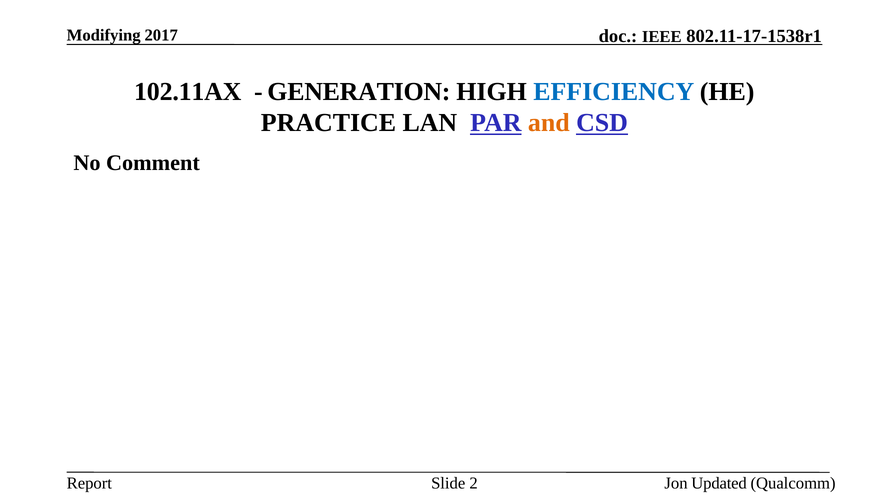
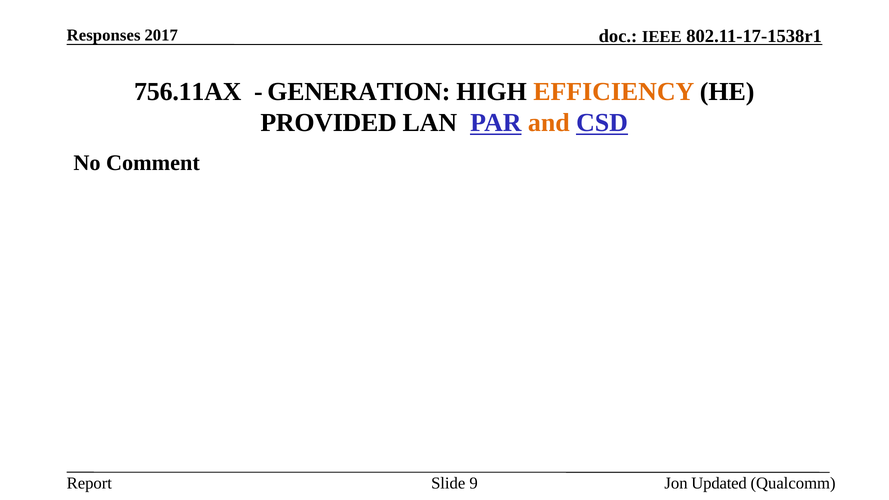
Modifying: Modifying -> Responses
102.11AX: 102.11AX -> 756.11AX
EFFICIENCY colour: blue -> orange
PRACTICE: PRACTICE -> PROVIDED
2: 2 -> 9
